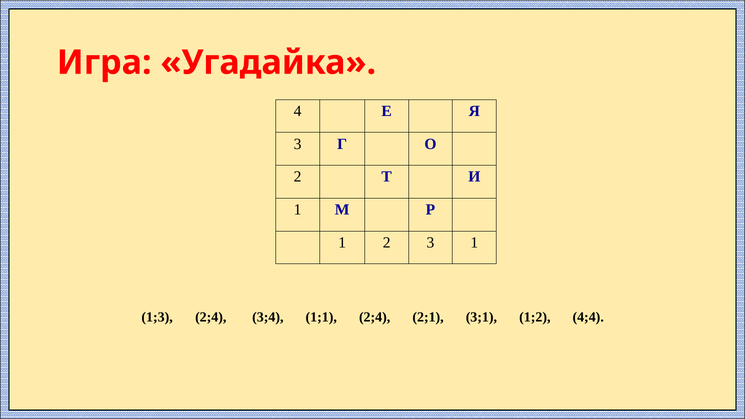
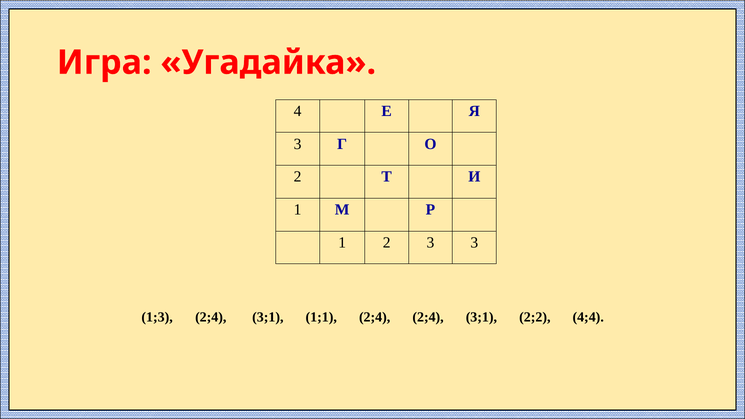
3 1: 1 -> 3
1;3 2;4 3;4: 3;4 -> 3;1
2;4 2;1: 2;1 -> 2;4
1;2: 1;2 -> 2;2
